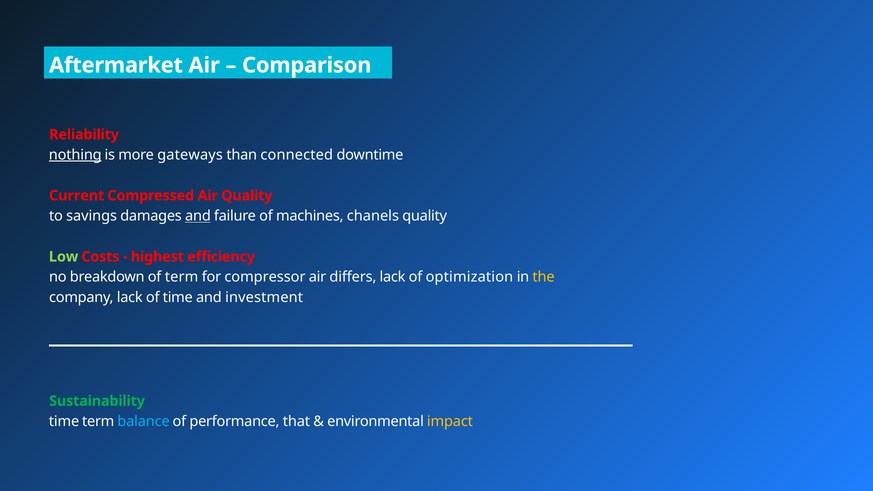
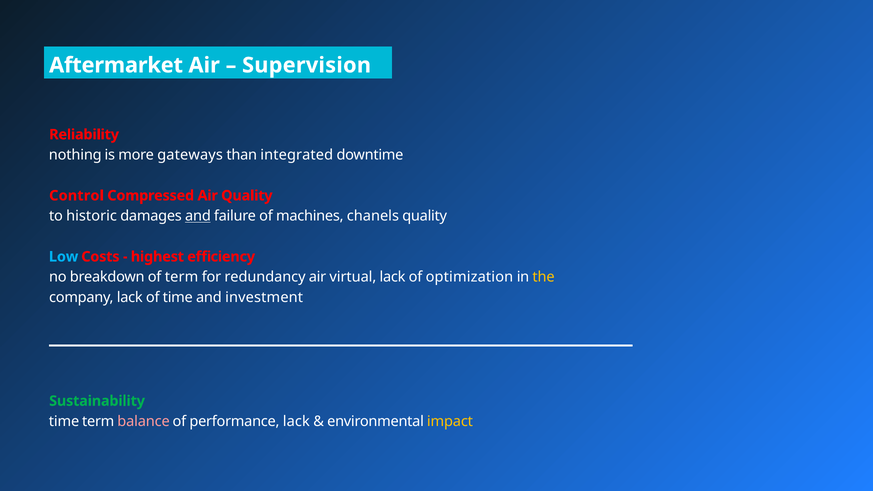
Comparison: Comparison -> Supervision
nothing underline: present -> none
connected: connected -> integrated
Current: Current -> Control
savings: savings -> historic
Low colour: light green -> light blue
compressor: compressor -> redundancy
differs: differs -> virtual
balance colour: light blue -> pink
performance that: that -> lack
